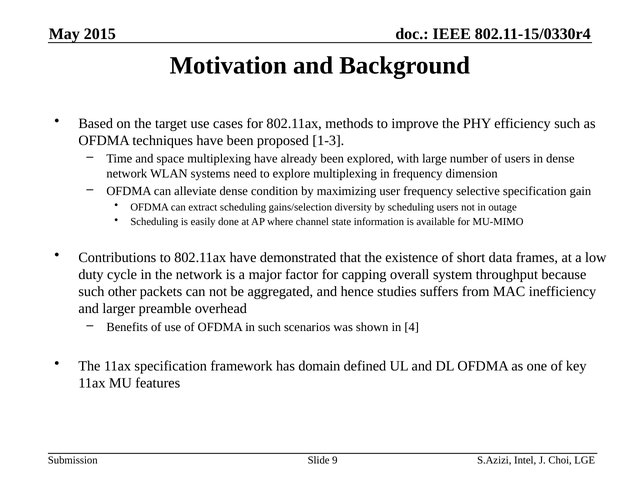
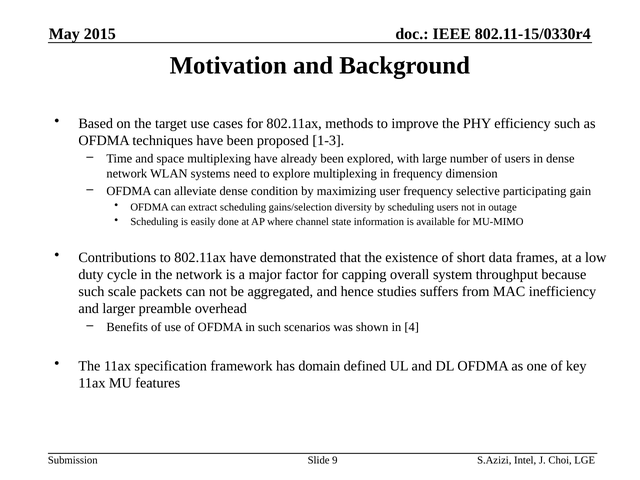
selective specification: specification -> participating
other: other -> scale
